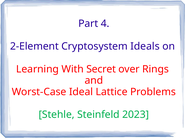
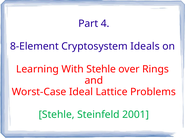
2-Element: 2-Element -> 8-Element
With Secret: Secret -> Stehle
2023: 2023 -> 2001
